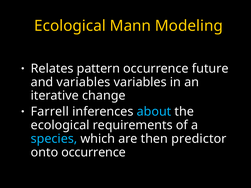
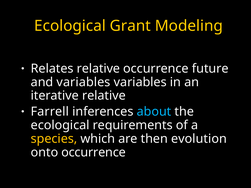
Mann: Mann -> Grant
Relates pattern: pattern -> relative
iterative change: change -> relative
species colour: light blue -> yellow
predictor: predictor -> evolution
